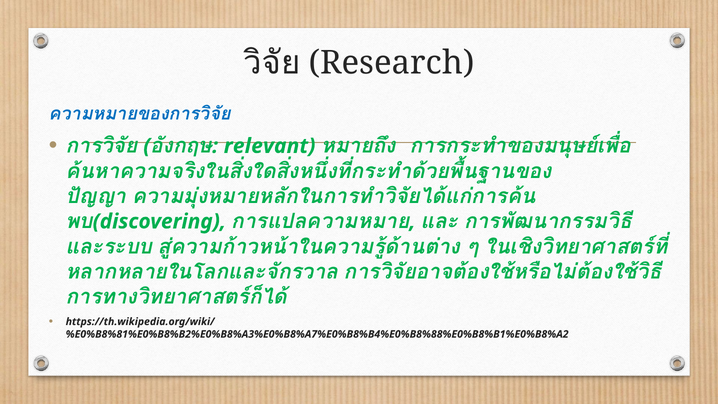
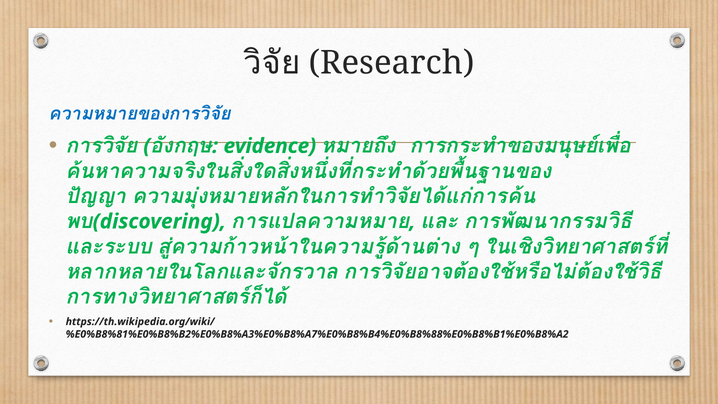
relevant: relevant -> evidence
